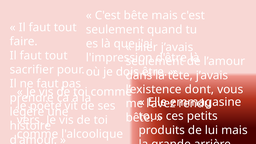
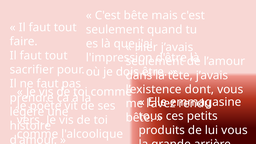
lui mais: mais -> vous
